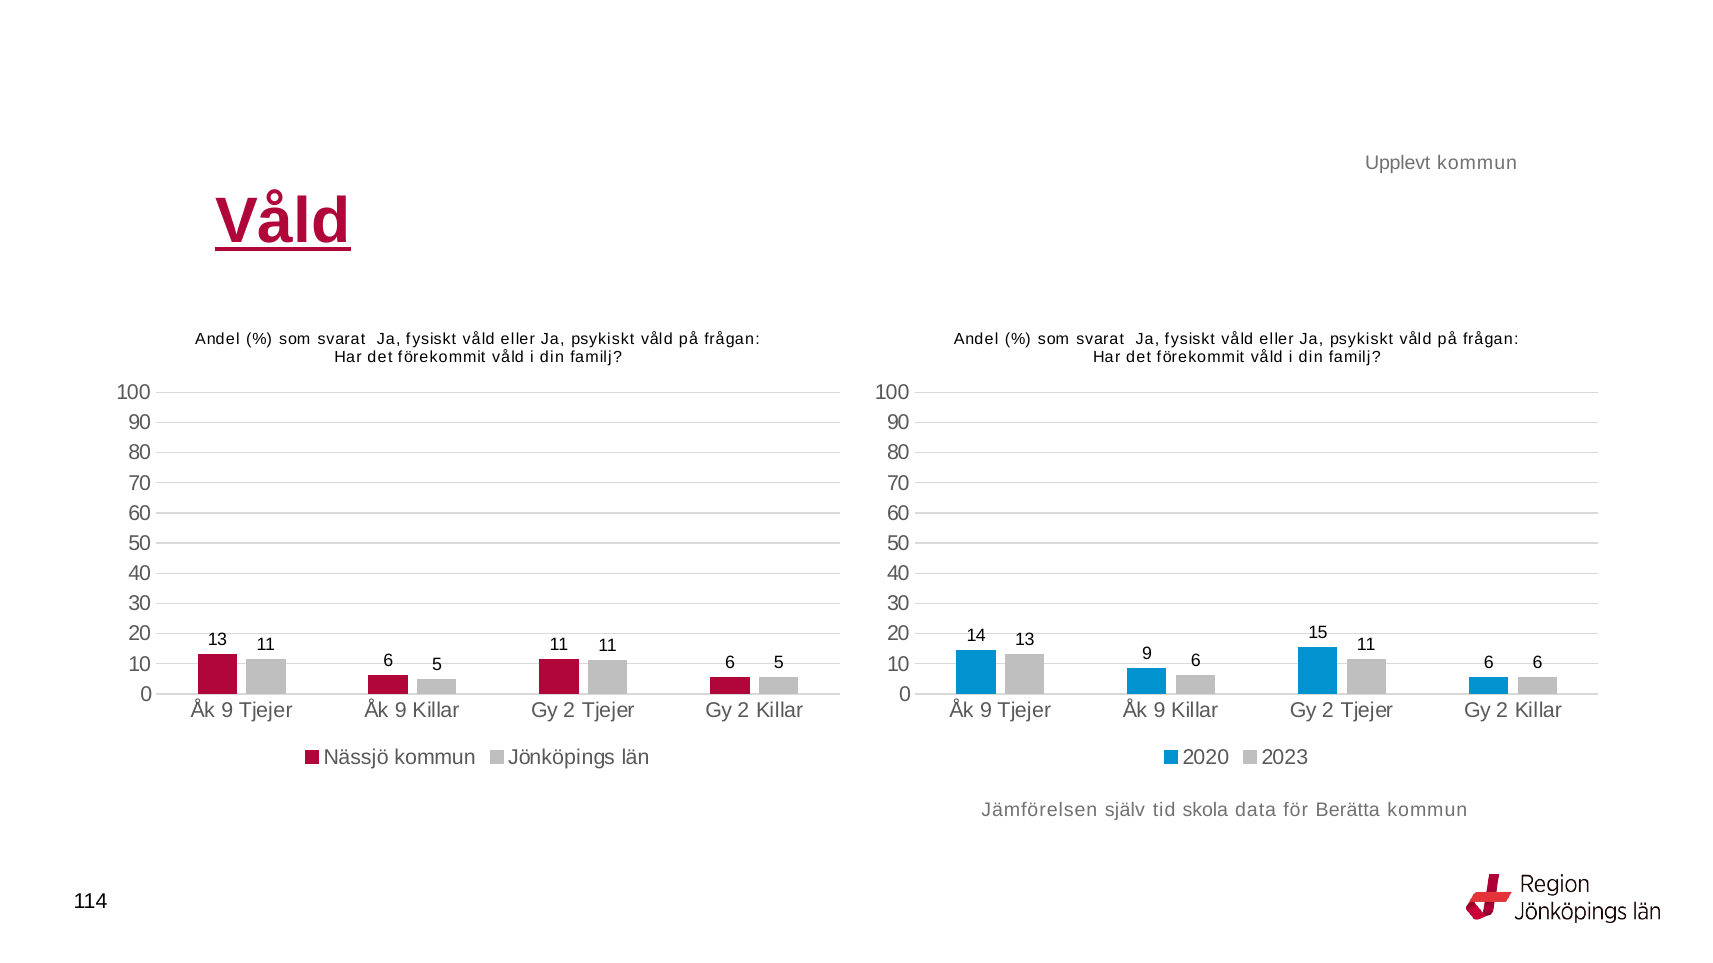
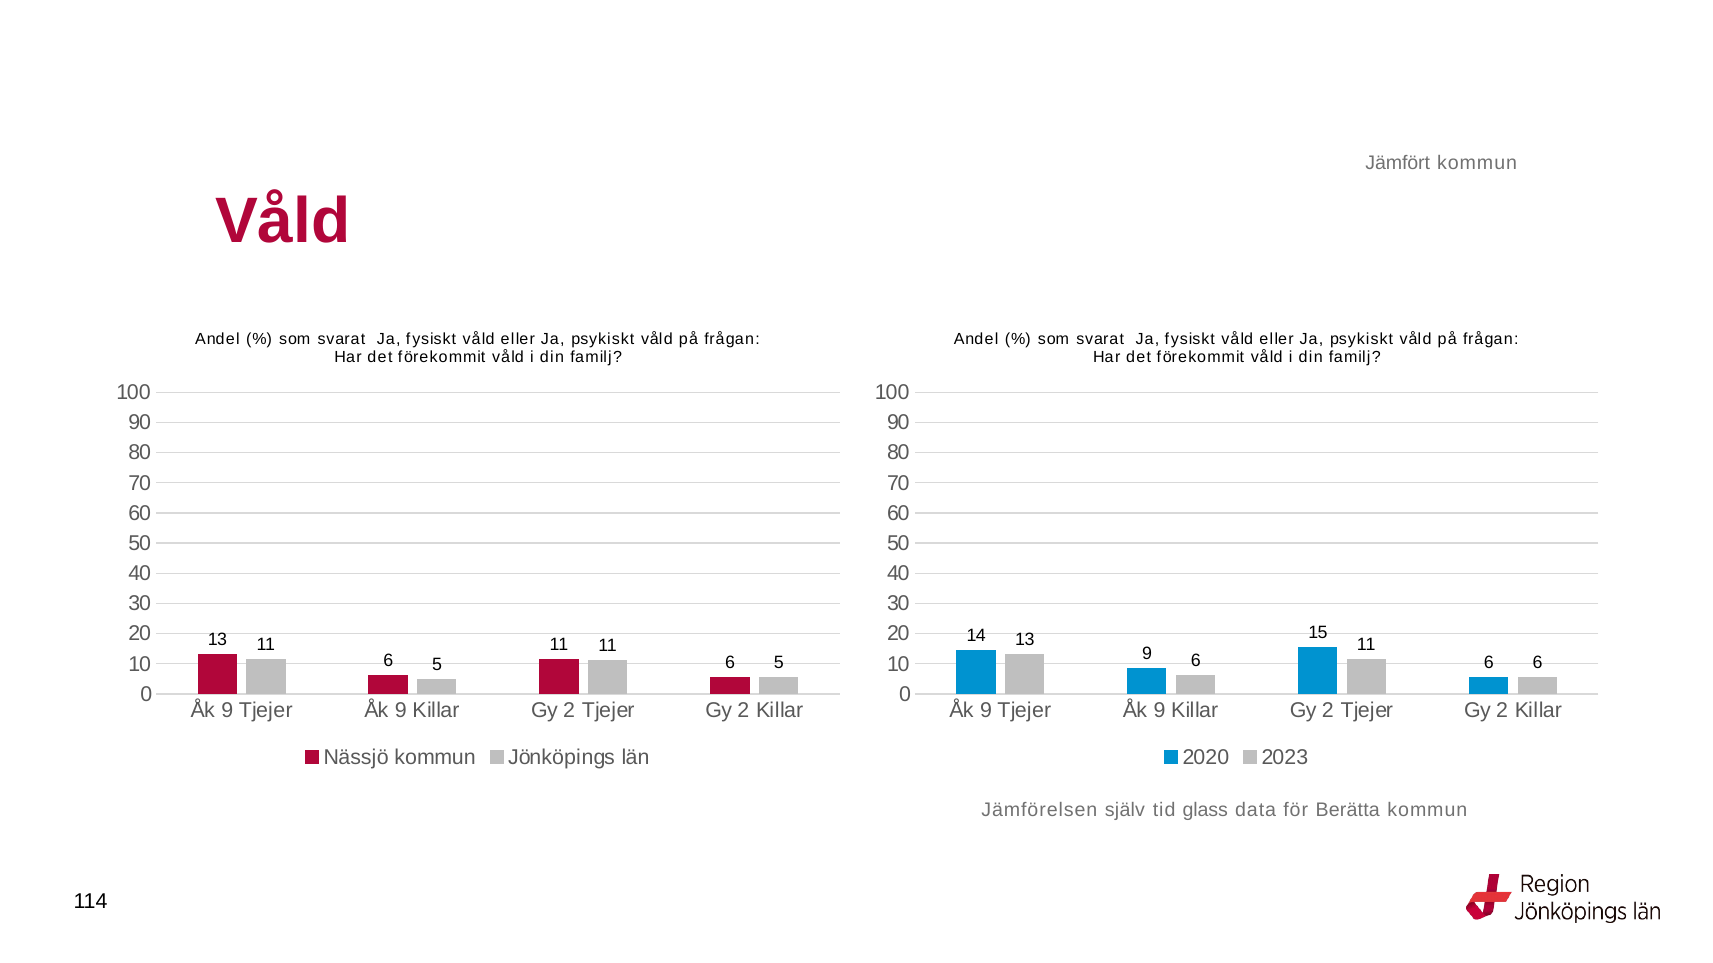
Upplevt: Upplevt -> Jämfört
Våld at (283, 222) underline: present -> none
skola: skola -> glass
